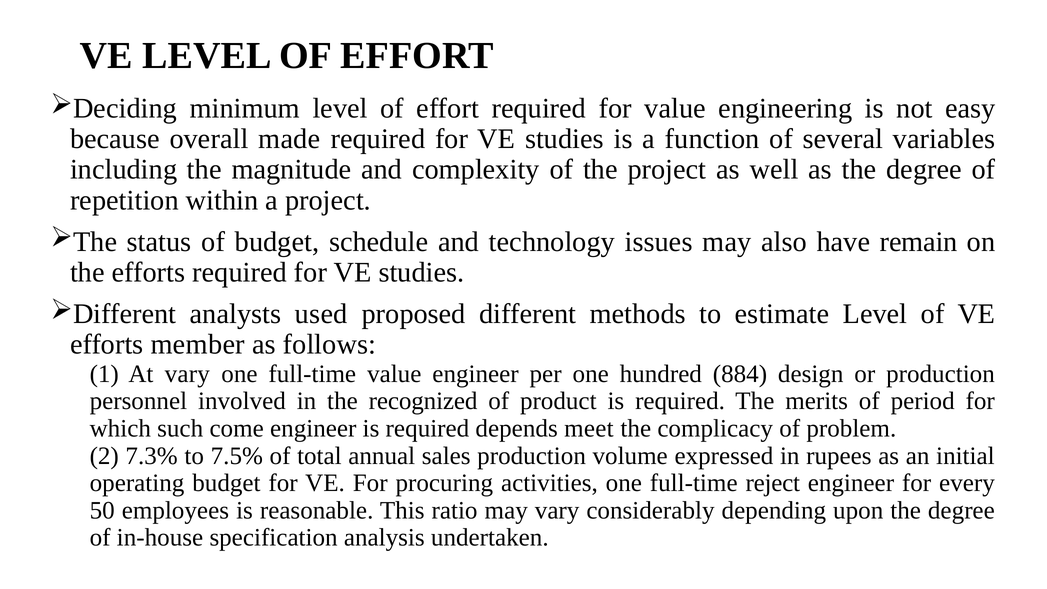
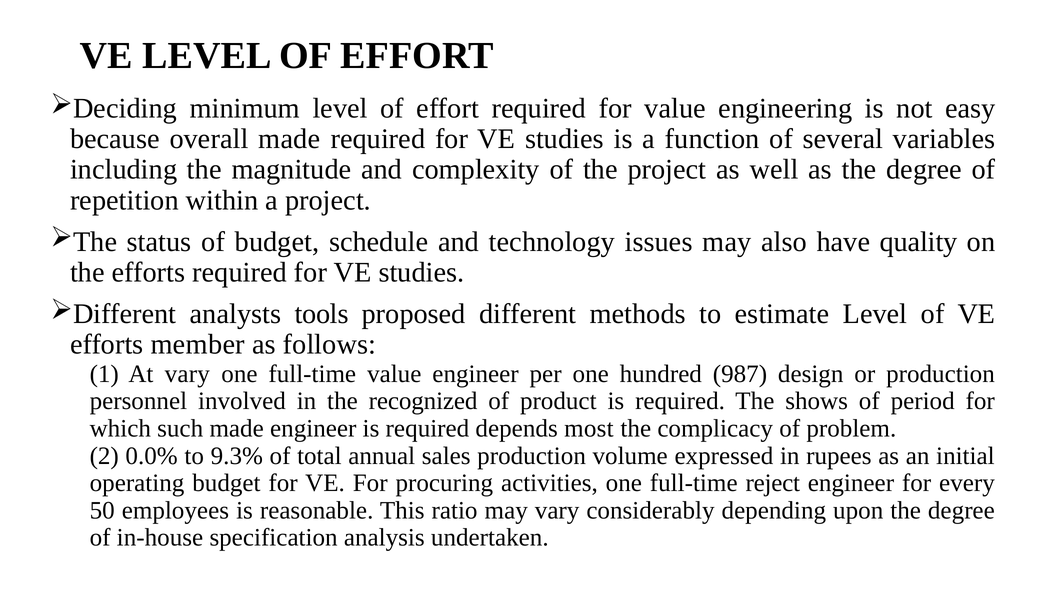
remain: remain -> quality
used: used -> tools
884: 884 -> 987
merits: merits -> shows
such come: come -> made
meet: meet -> most
7.3%: 7.3% -> 0.0%
7.5%: 7.5% -> 9.3%
